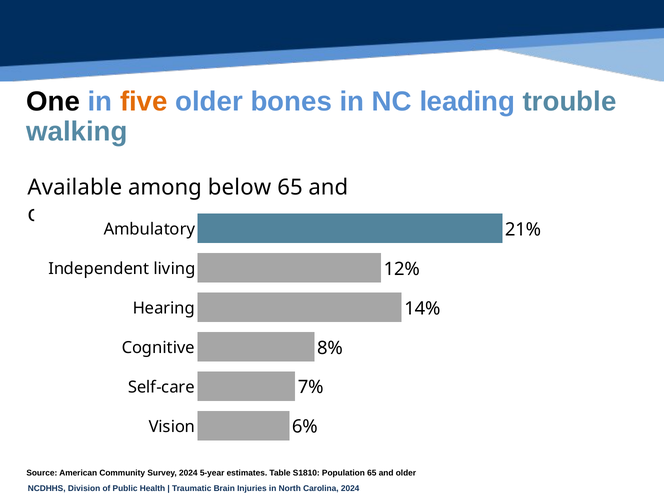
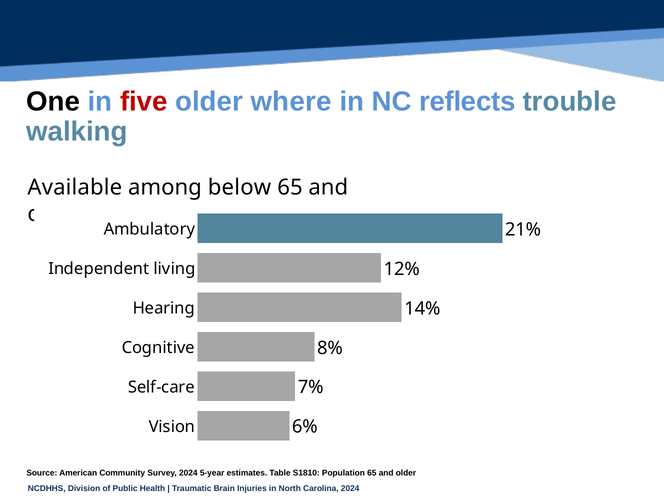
five colour: orange -> red
bones: bones -> where
leading: leading -> reflects
